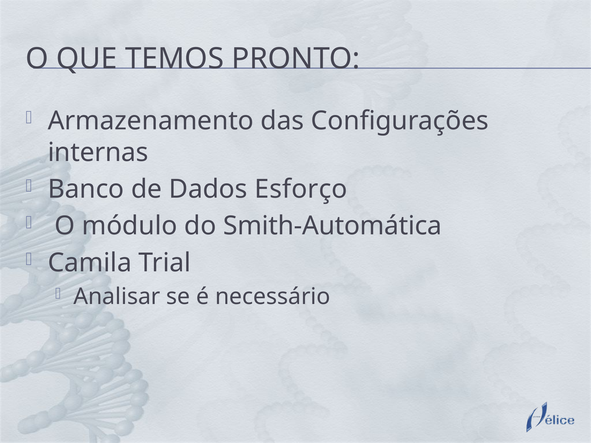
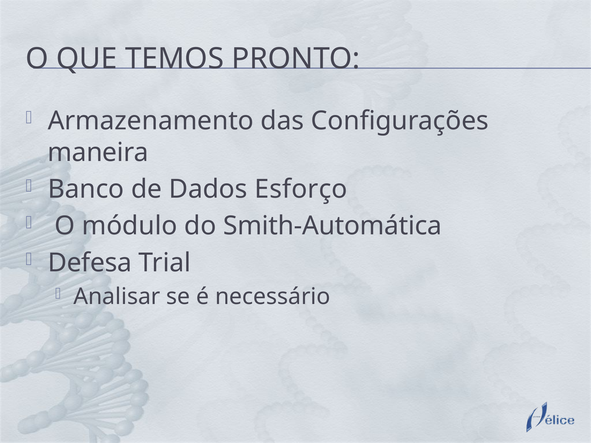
internas: internas -> maneira
Camila: Camila -> Defesa
